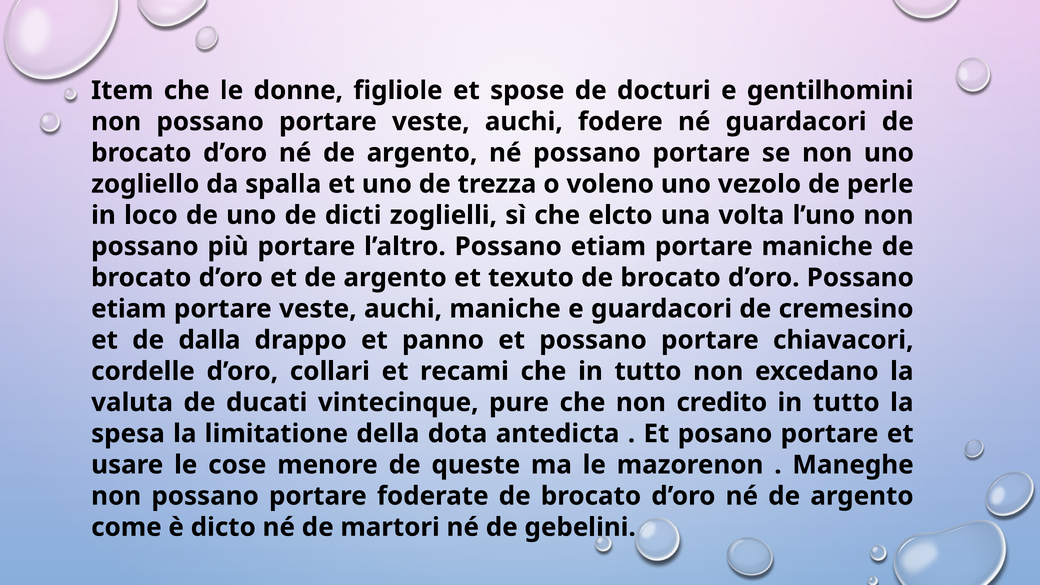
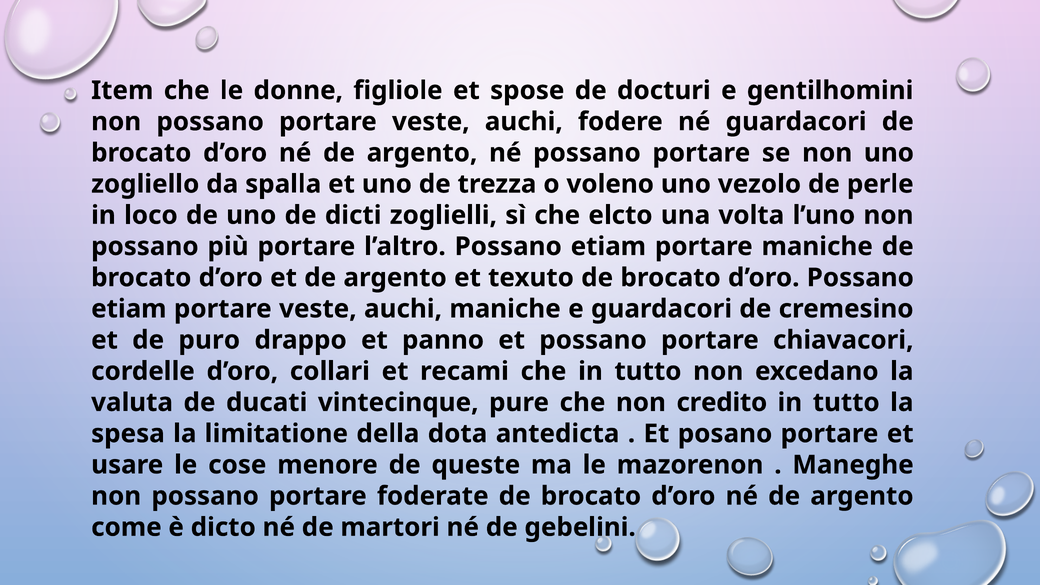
dalla: dalla -> puro
